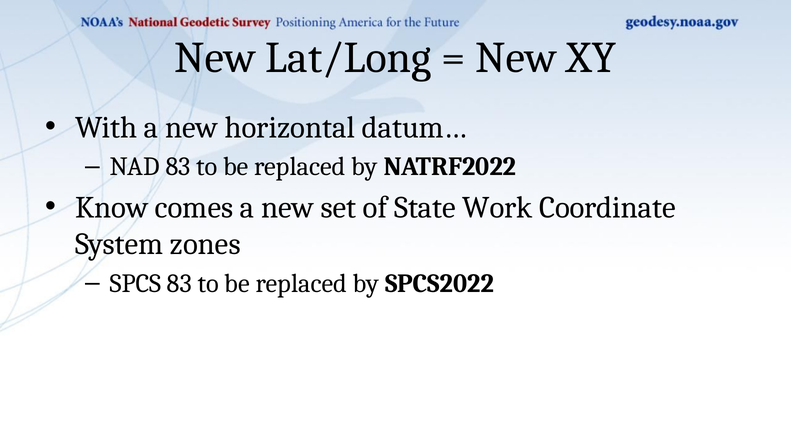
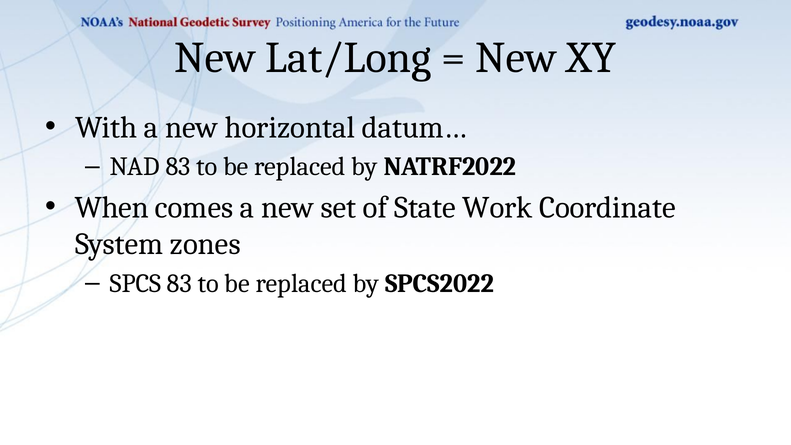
Know: Know -> When
